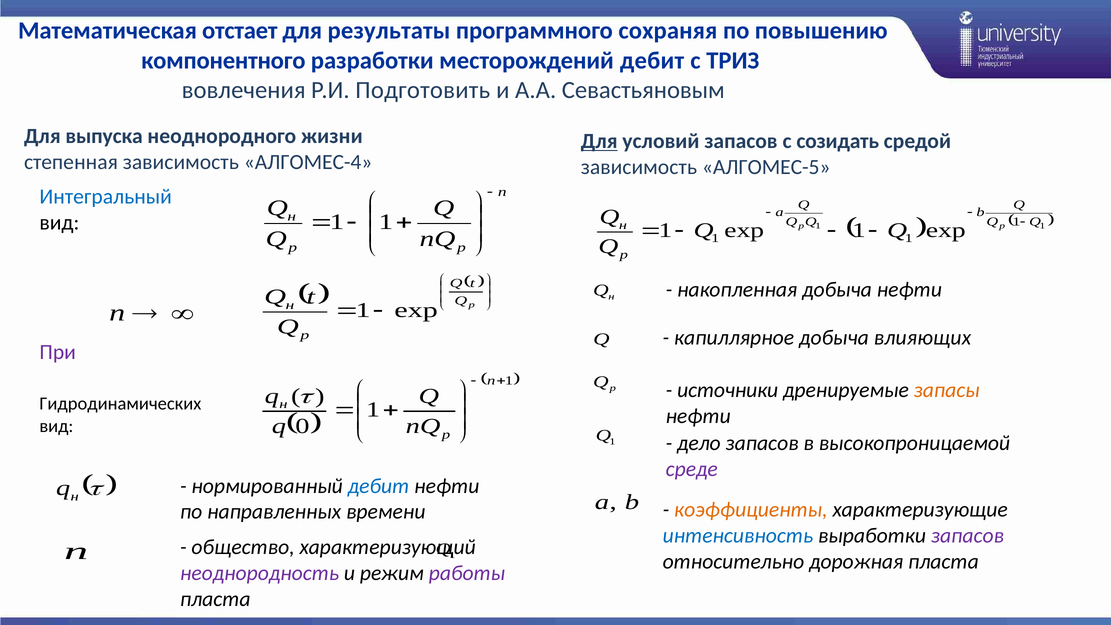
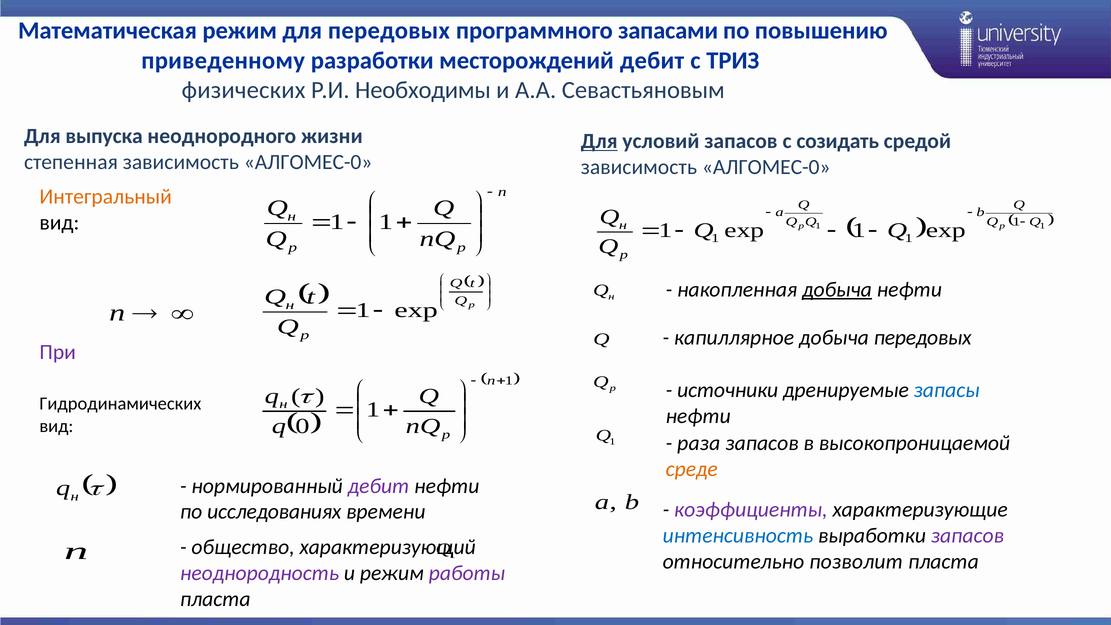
Математическая отстает: отстает -> режим
для результаты: результаты -> передовых
сохраняя: сохраняя -> запасами
компонентного: компонентного -> приведенному
вовлечения: вовлечения -> физических
Подготовить: Подготовить -> Необходимы
степенная зависимость АЛГОМЕС-4: АЛГОМЕС-4 -> АЛГОМЕС-0
АЛГОМЕС-5 at (766, 167): АЛГОМЕС-5 -> АЛГОМЕС-0
Интегральный colour: blue -> orange
добыча at (837, 290) underline: none -> present
добыча влияющих: влияющих -> передовых
запасы colour: orange -> blue
дело: дело -> раза
среде colour: purple -> orange
дебит at (379, 486) colour: blue -> purple
коэффициенты colour: orange -> purple
направленных: направленных -> исследованиях
дорожная: дорожная -> позволит
